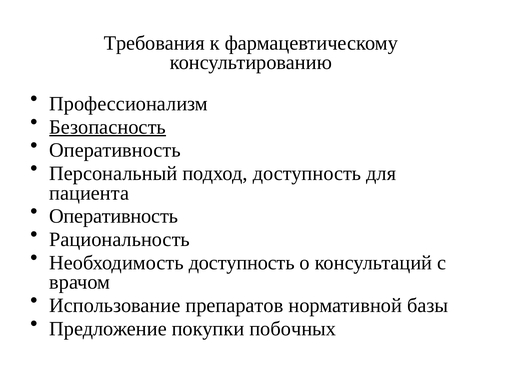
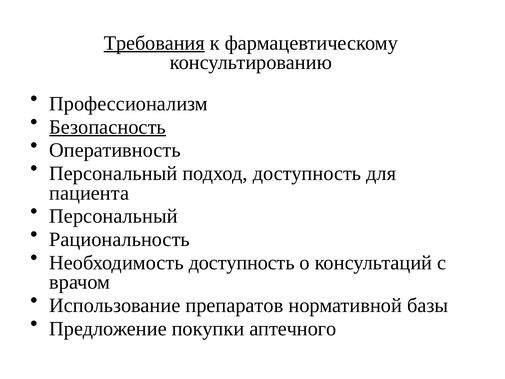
Требования underline: none -> present
Оперативность at (114, 216): Оперативность -> Персональный
побочных: побочных -> аптечного
